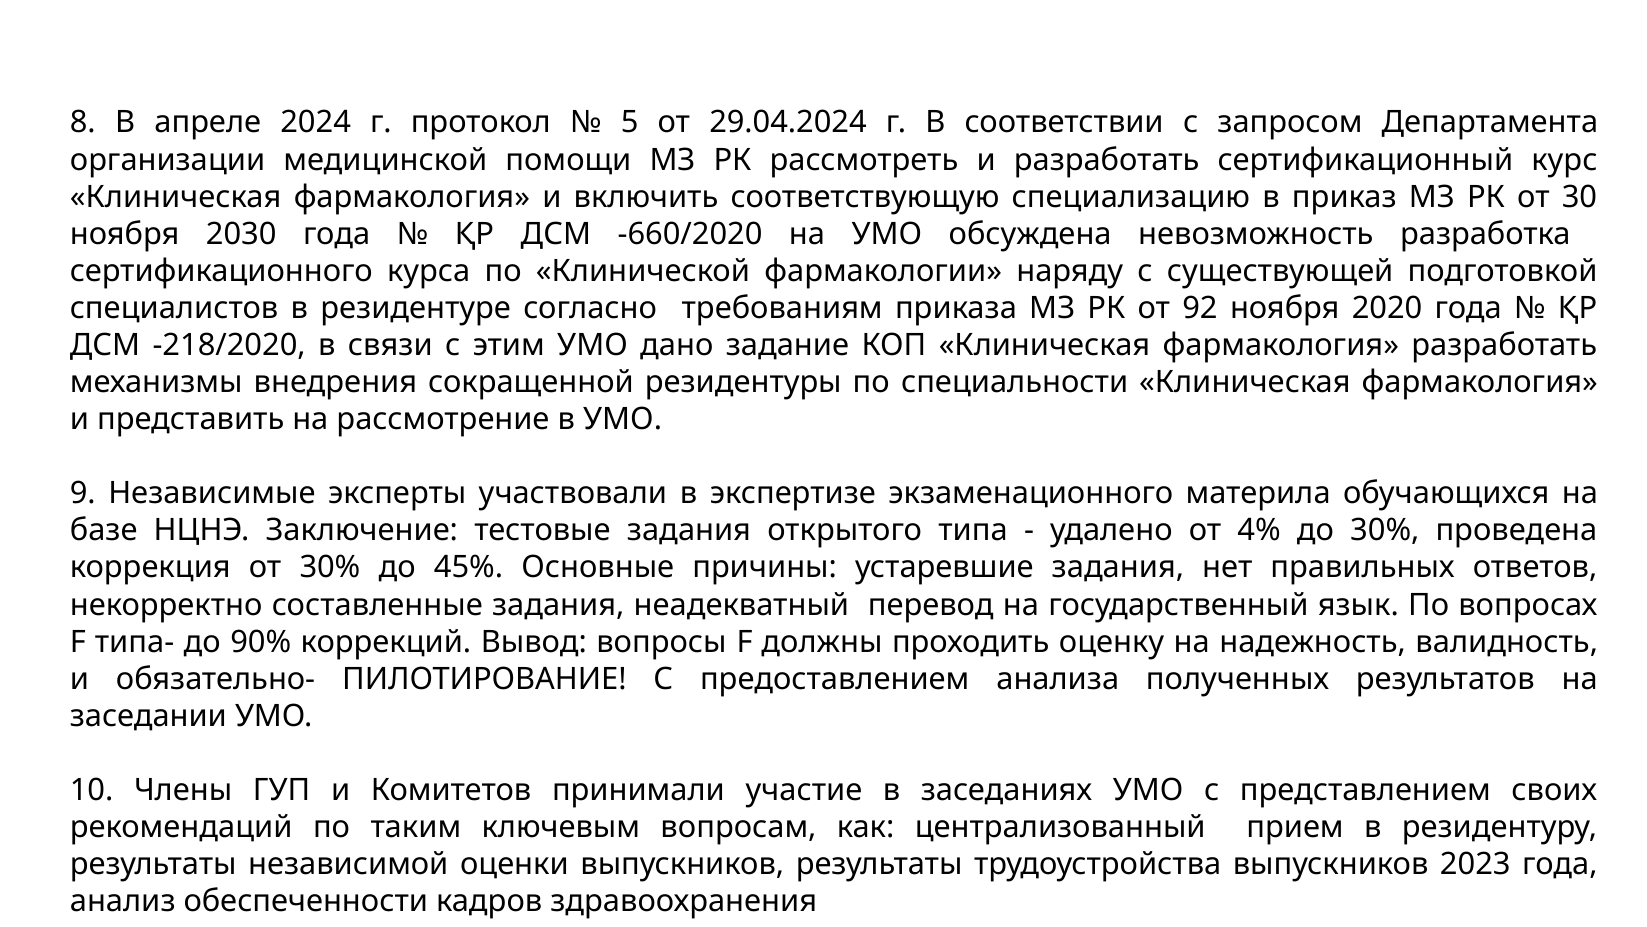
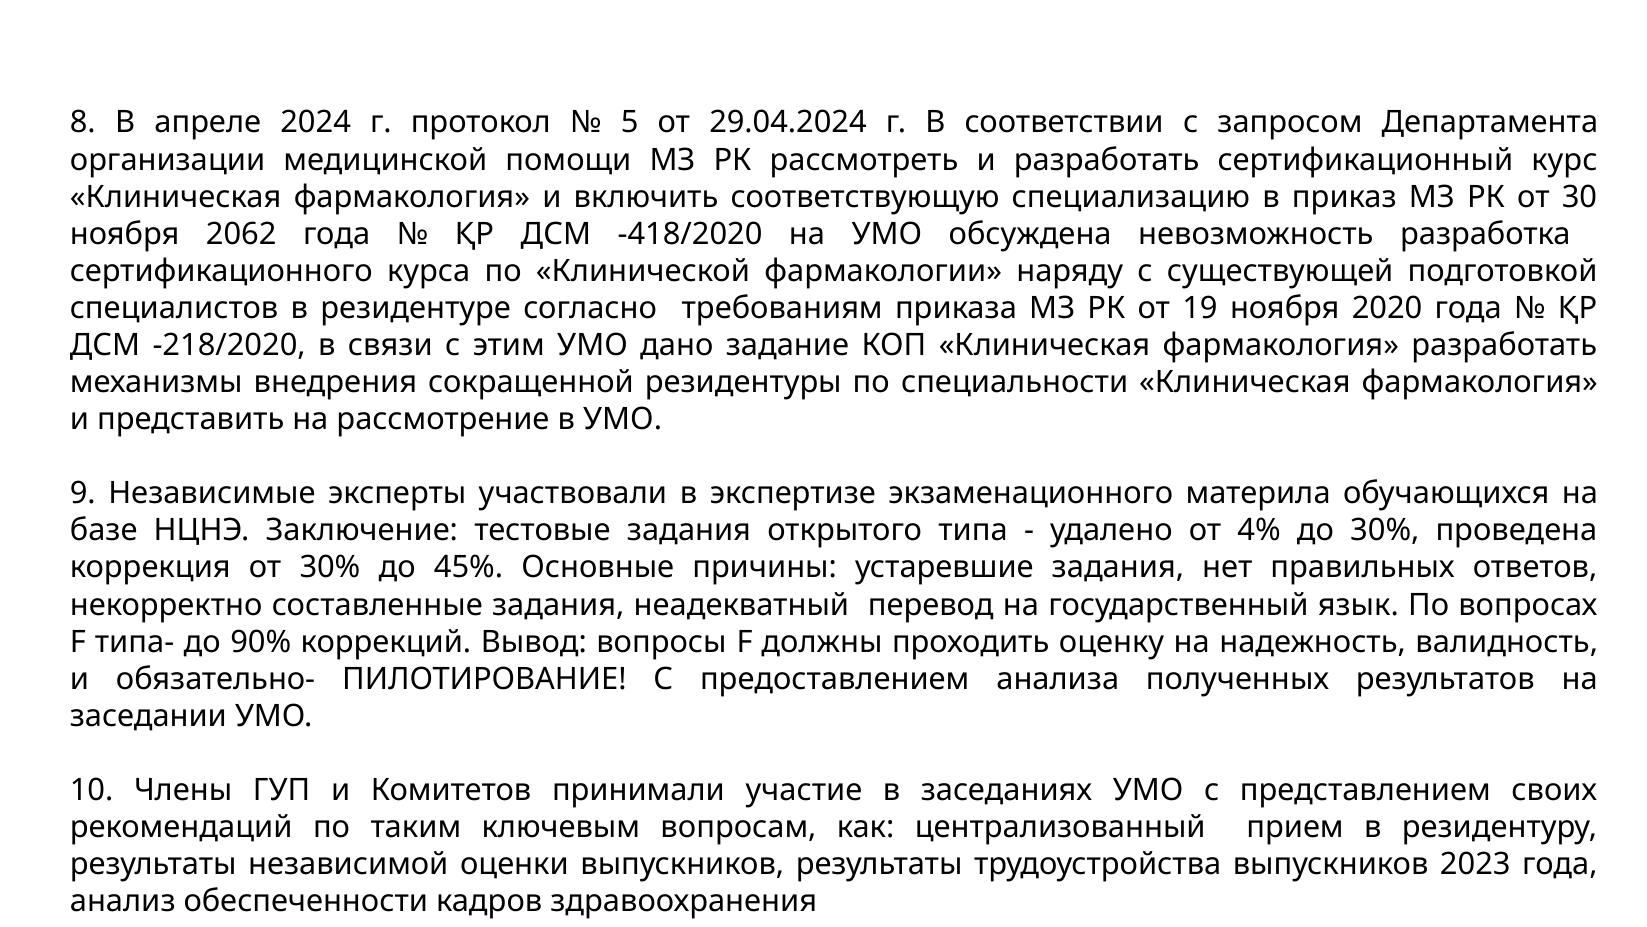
2030: 2030 -> 2062
-660/2020: -660/2020 -> -418/2020
92: 92 -> 19
